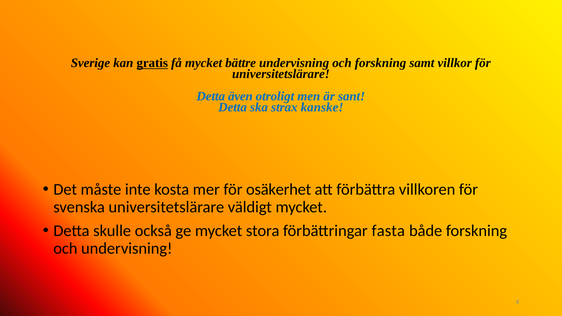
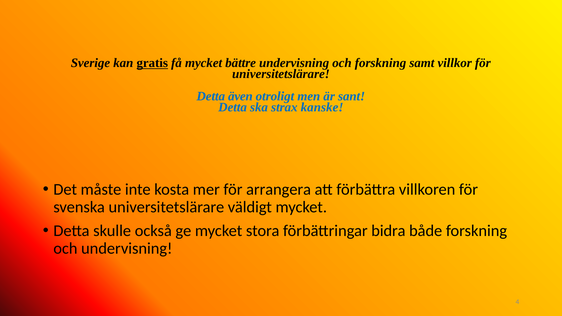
osäkerhet: osäkerhet -> arrangera
fasta: fasta -> bidra
